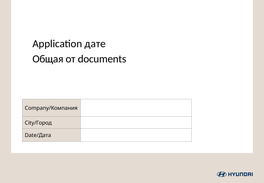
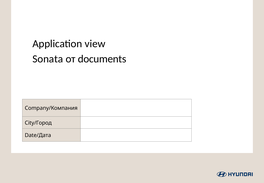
дате: дате -> view
Общая: Общая -> Sonata
